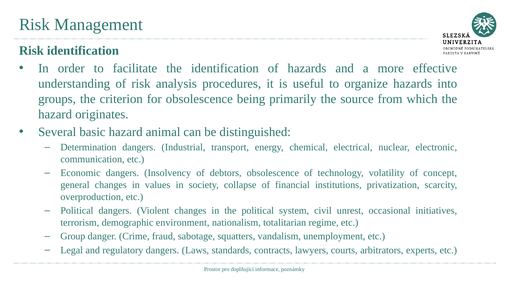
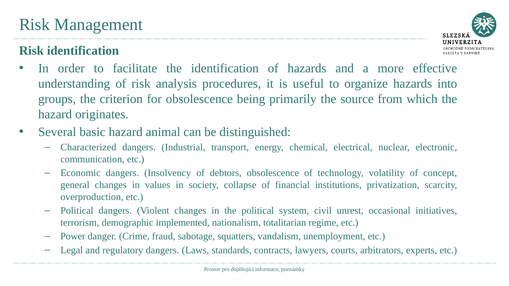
Determination: Determination -> Characterized
environment: environment -> implemented
Group: Group -> Power
